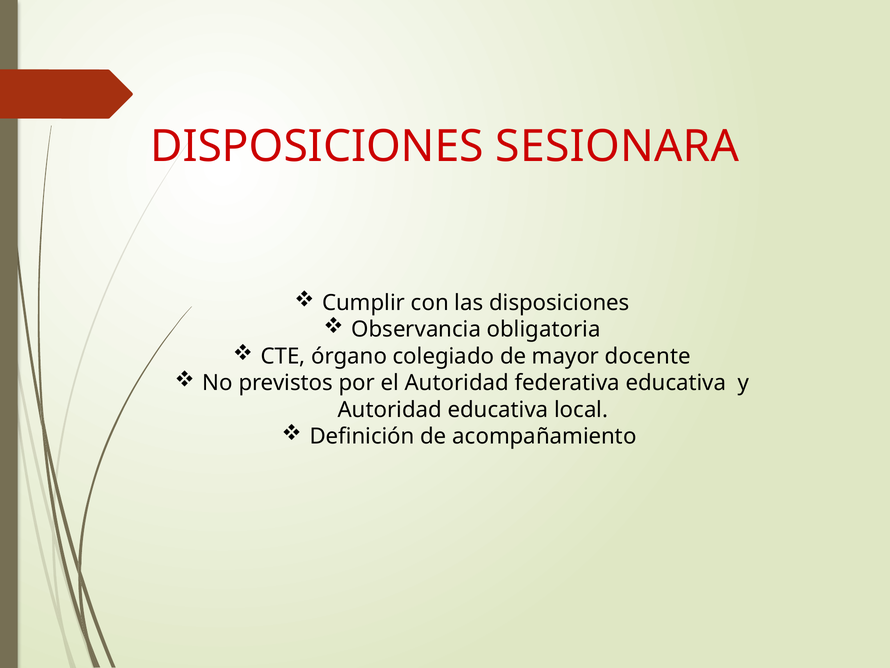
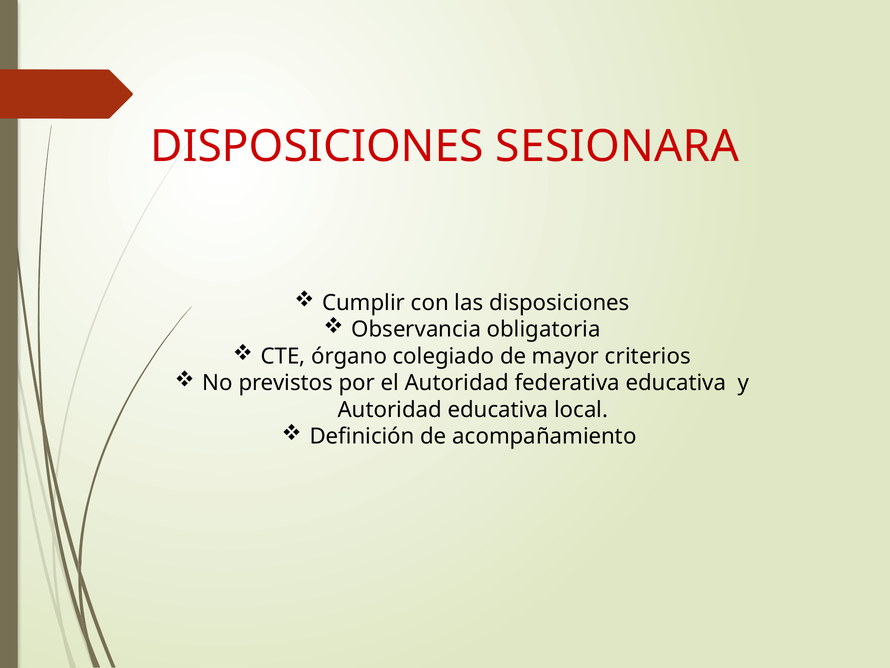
docente: docente -> criterios
